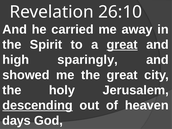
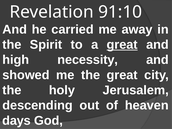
26:10: 26:10 -> 91:10
sparingly: sparingly -> necessity
descending underline: present -> none
